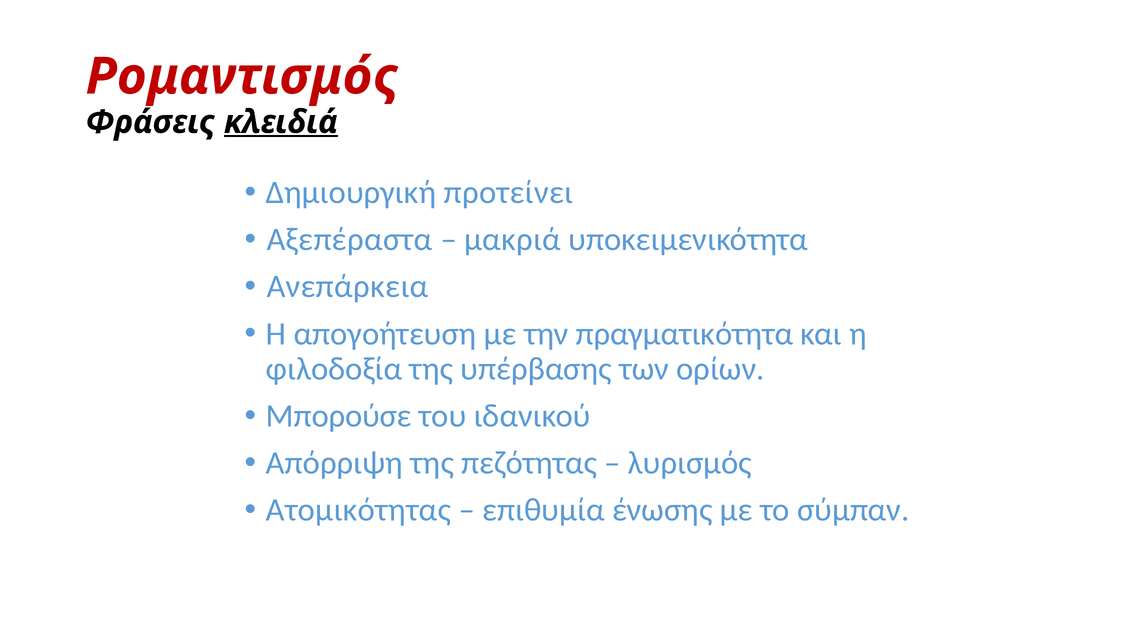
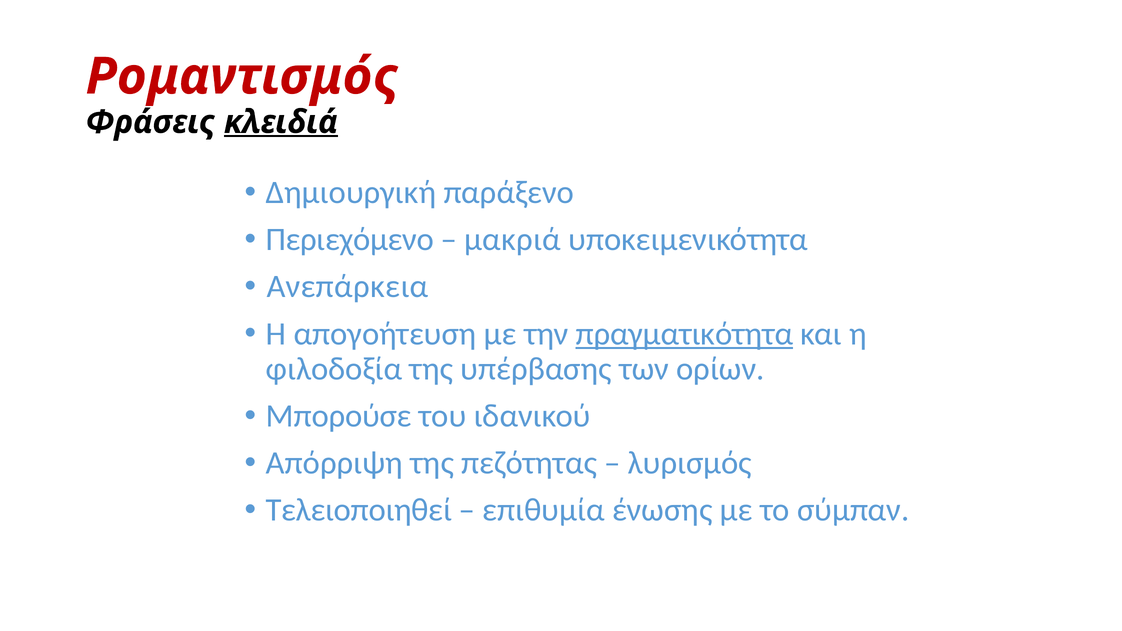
προτείνει: προτείνει -> παράξενο
Αξεπέραστα: Αξεπέραστα -> Περιεχόμενο
πραγματικότητα underline: none -> present
Ατομικότητας: Ατομικότητας -> Τελειοποιηθεί
